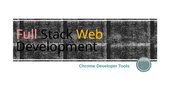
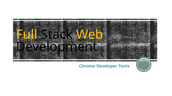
Full colour: pink -> yellow
